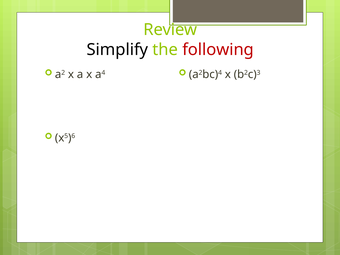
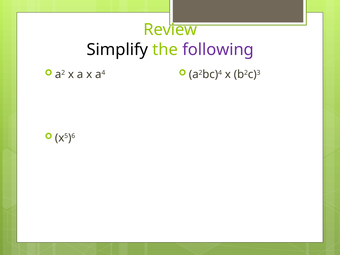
following colour: red -> purple
